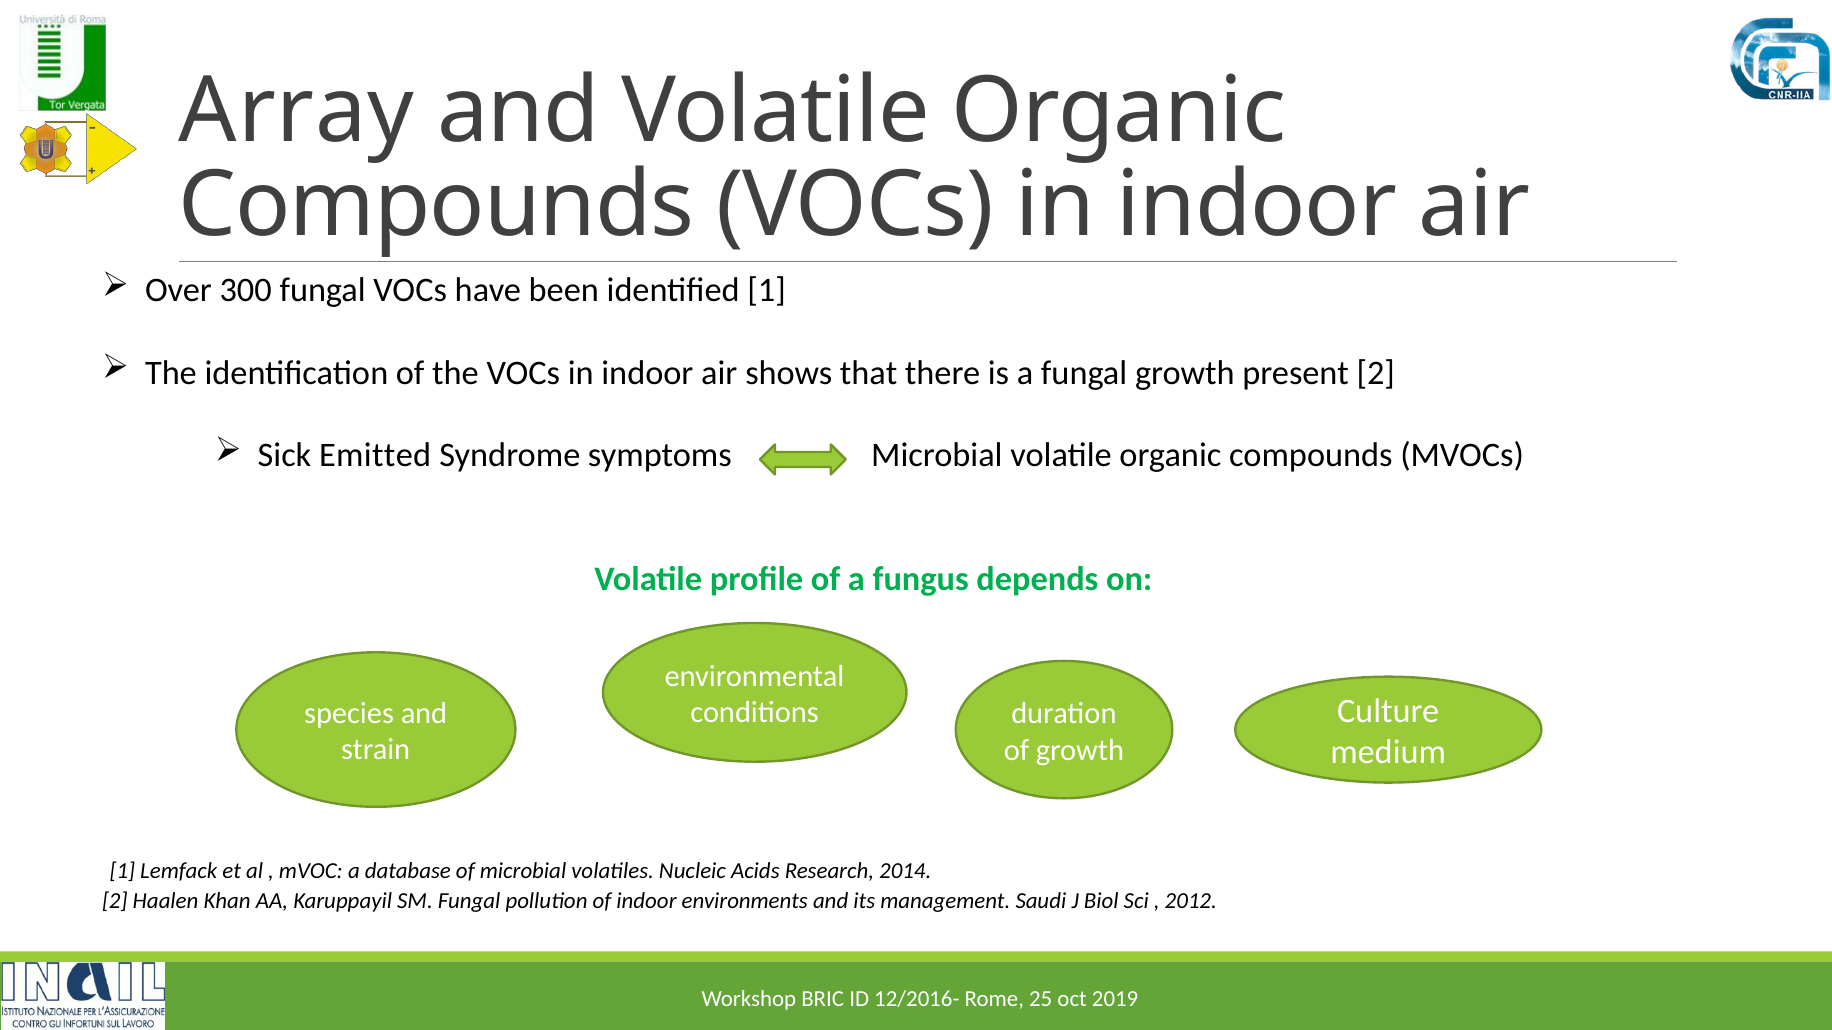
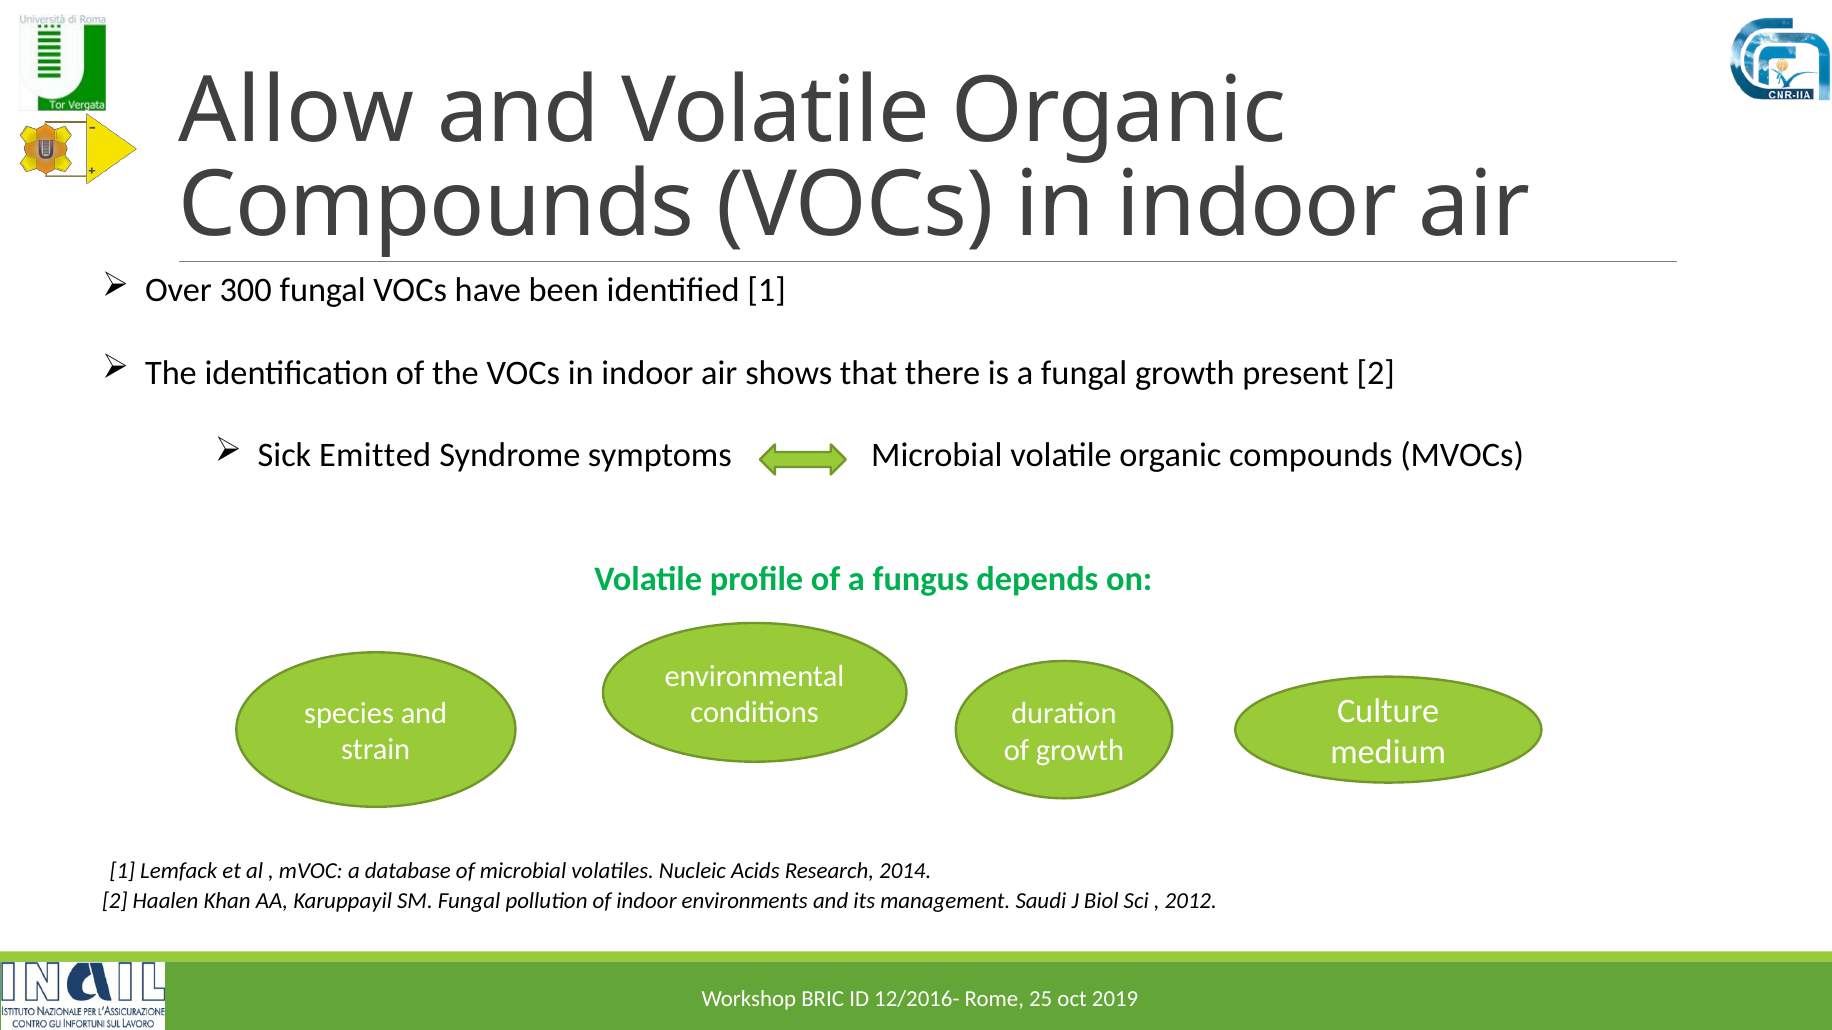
Array: Array -> Allow
